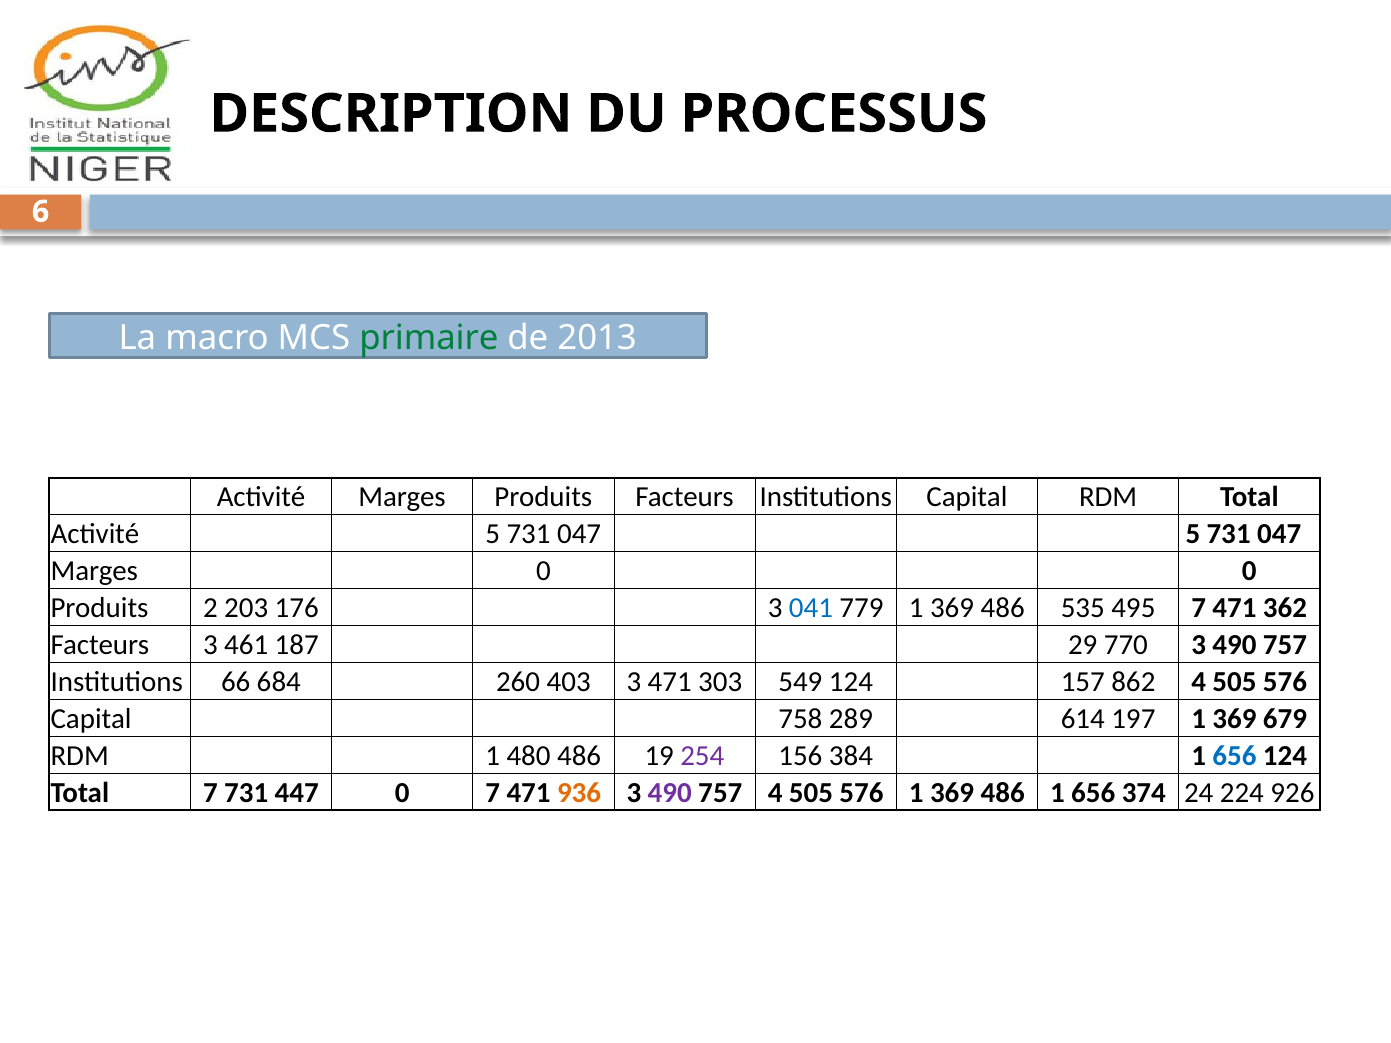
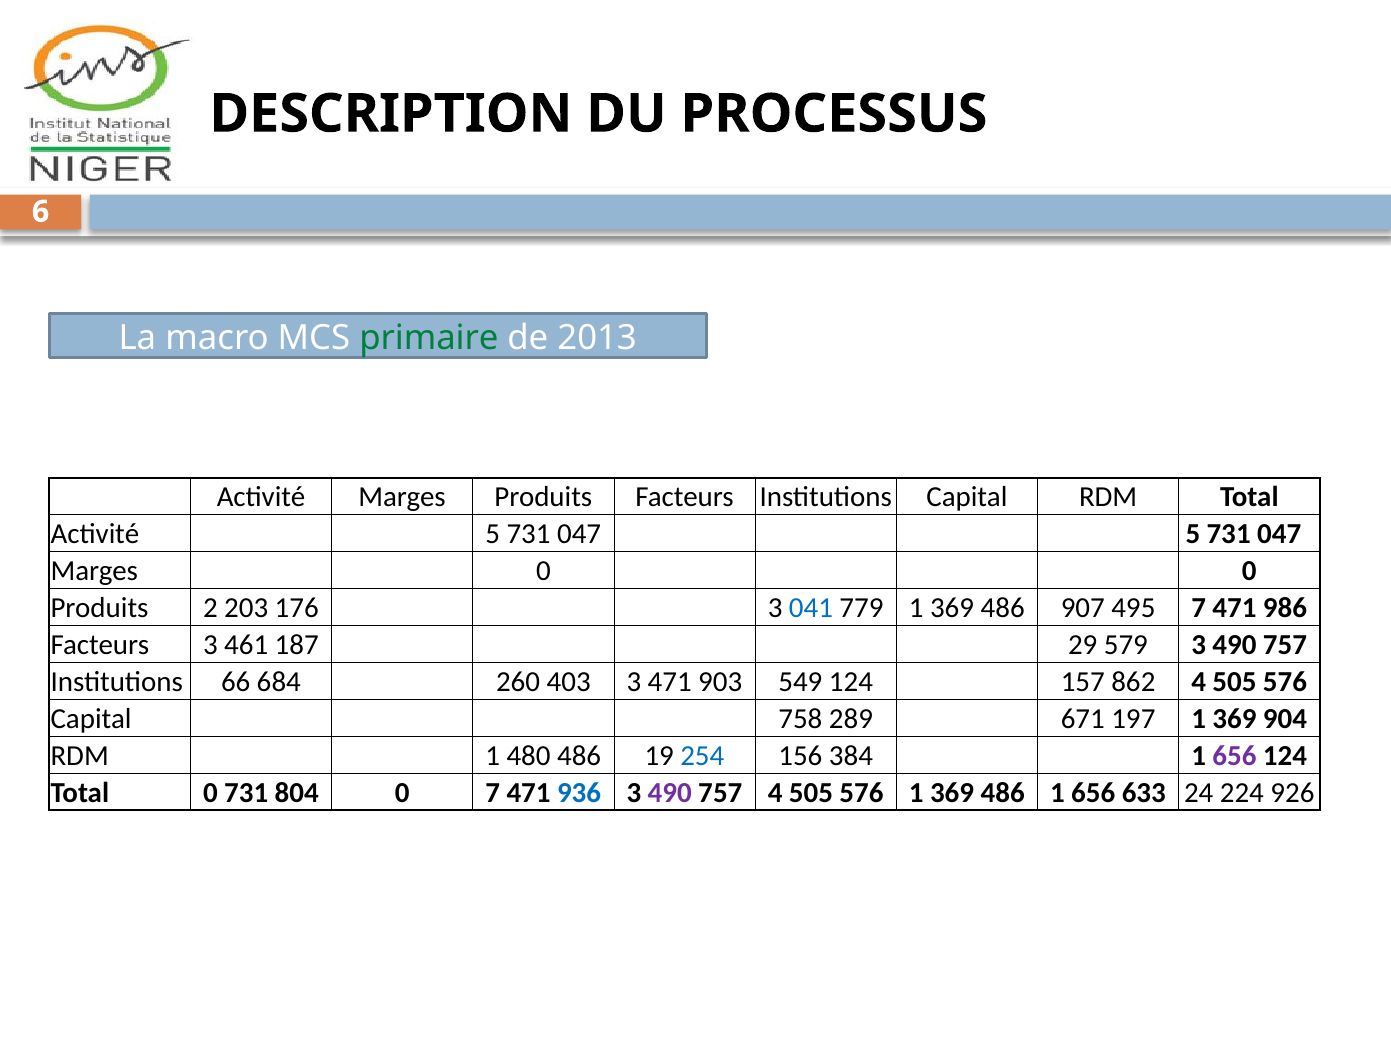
535: 535 -> 907
362: 362 -> 986
770: 770 -> 579
303: 303 -> 903
614: 614 -> 671
679: 679 -> 904
254 colour: purple -> blue
656 at (1234, 756) colour: blue -> purple
Total 7: 7 -> 0
447: 447 -> 804
936 colour: orange -> blue
374: 374 -> 633
